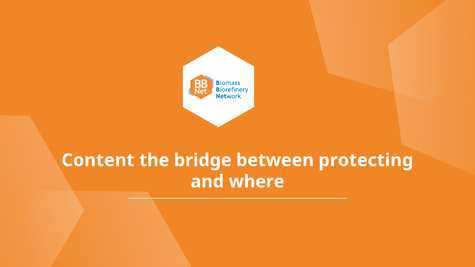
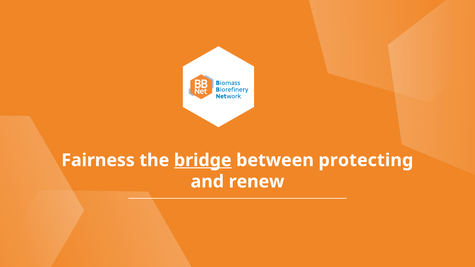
Content: Content -> Fairness
bridge underline: none -> present
where: where -> renew
